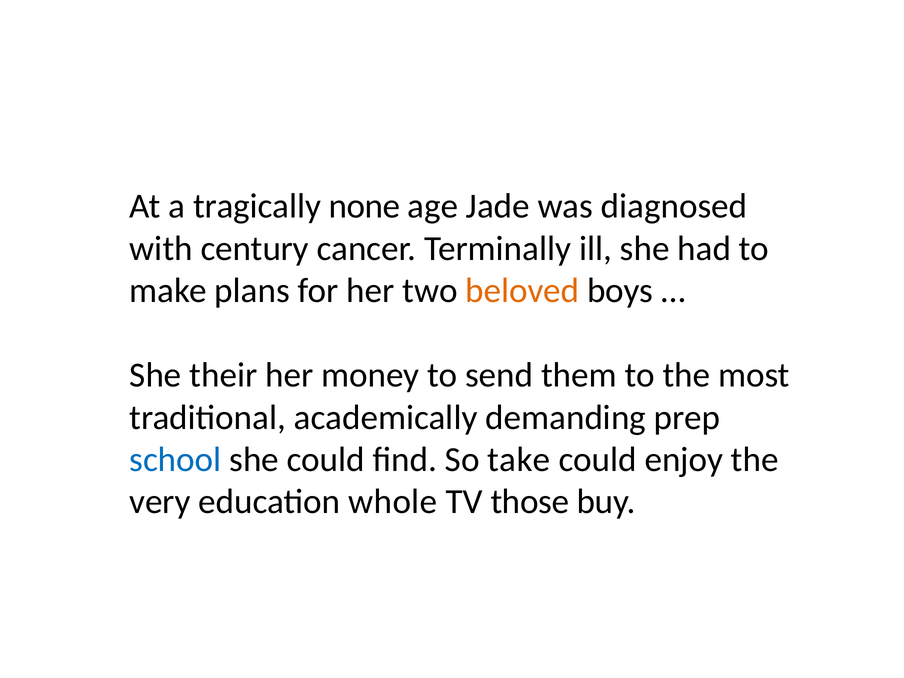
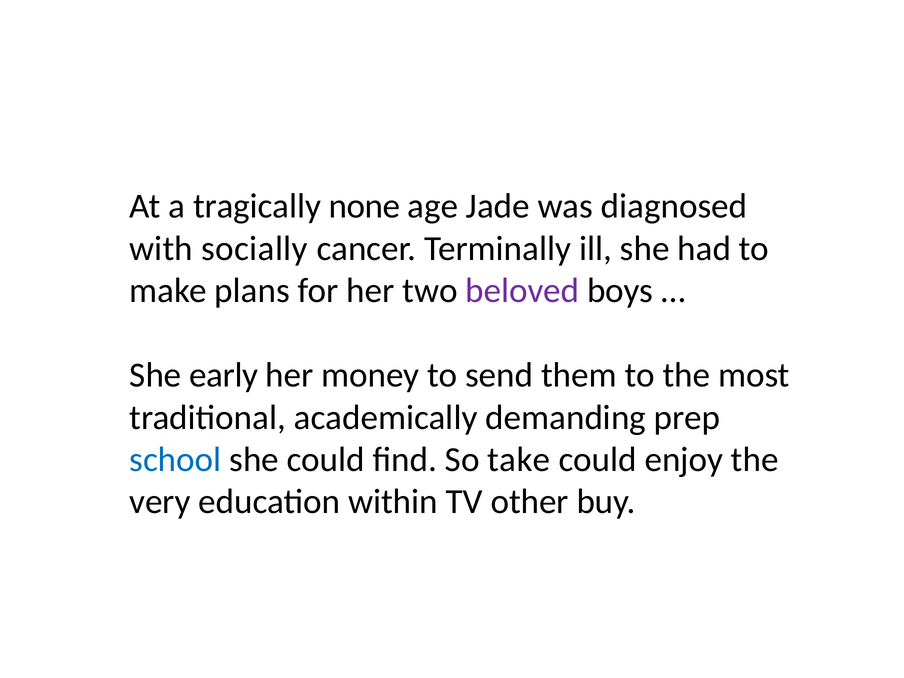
century: century -> socially
beloved colour: orange -> purple
their: their -> early
whole: whole -> within
those: those -> other
